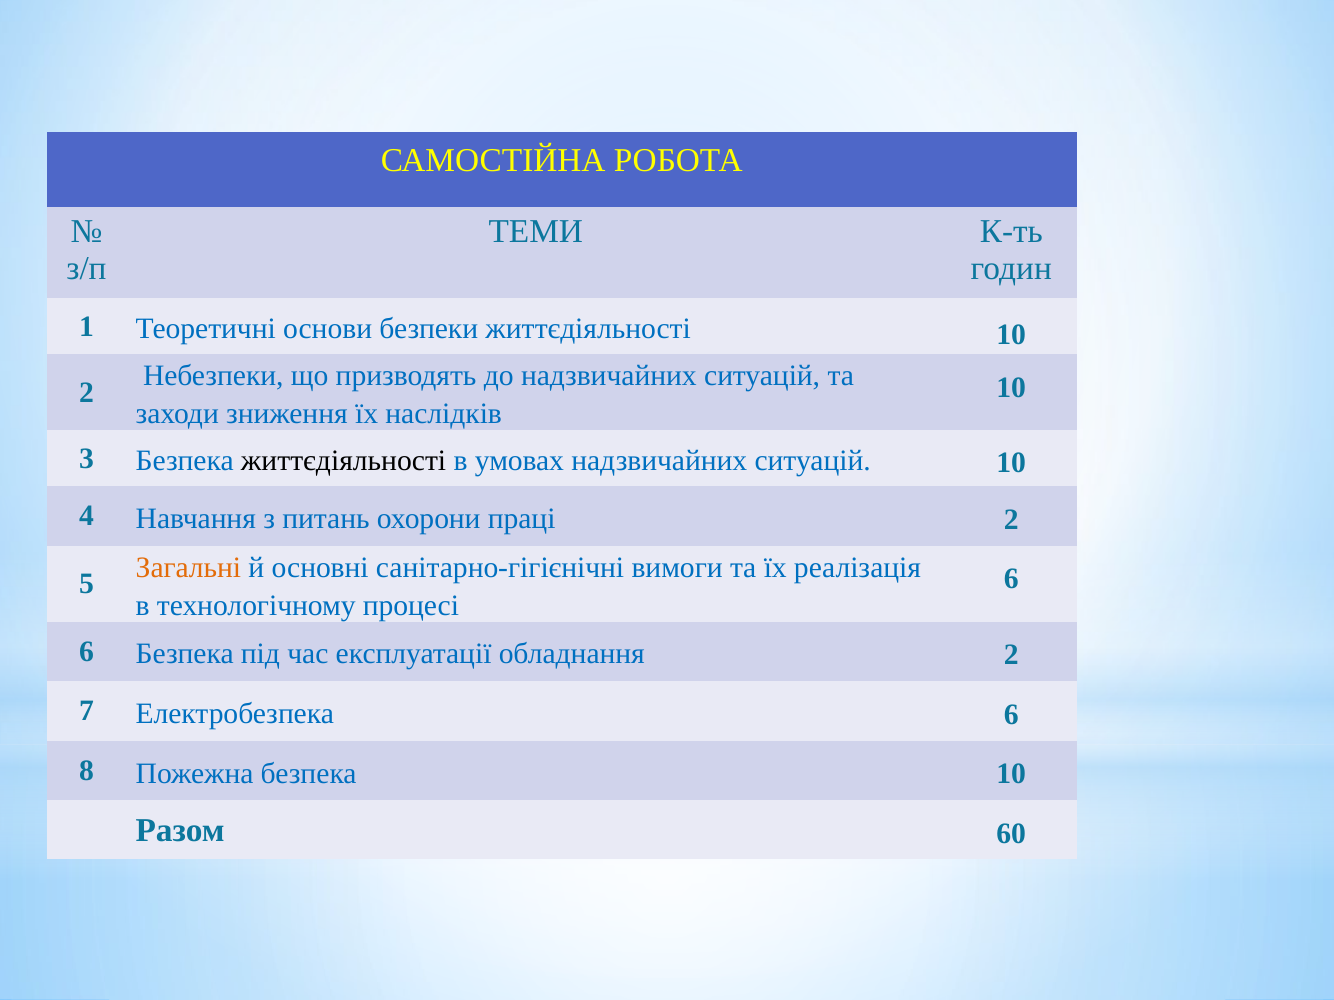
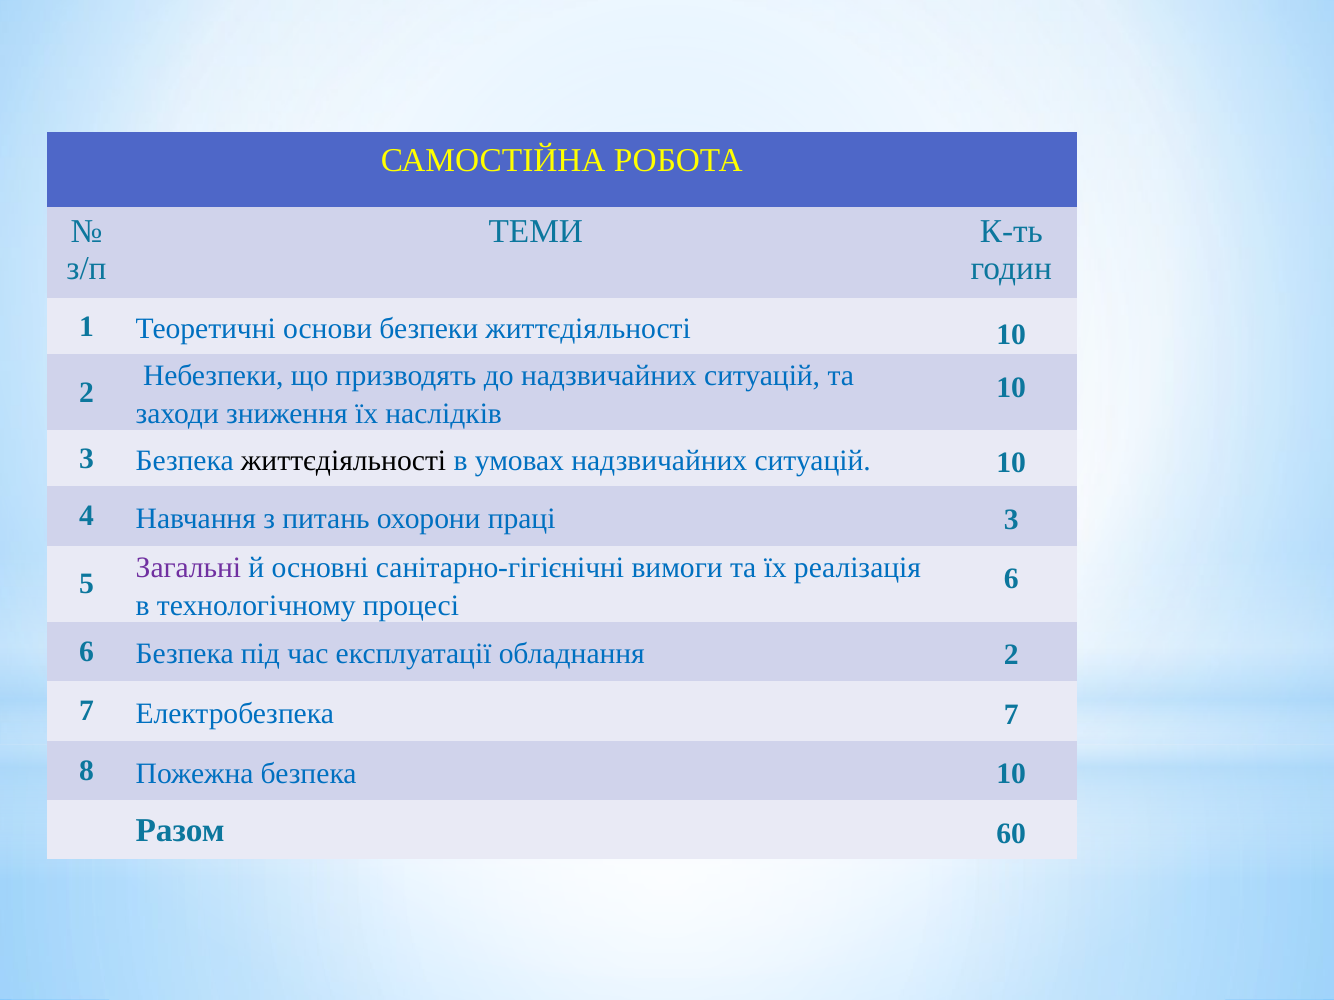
праці 2: 2 -> 3
Загальні colour: orange -> purple
Електробезпека 6: 6 -> 7
